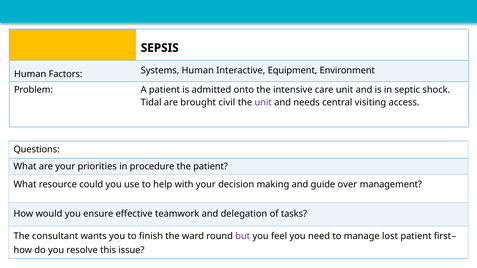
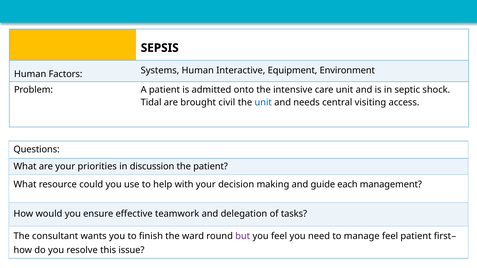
unit at (263, 103) colour: purple -> blue
procedure: procedure -> discussion
over: over -> each
manage lost: lost -> feel
